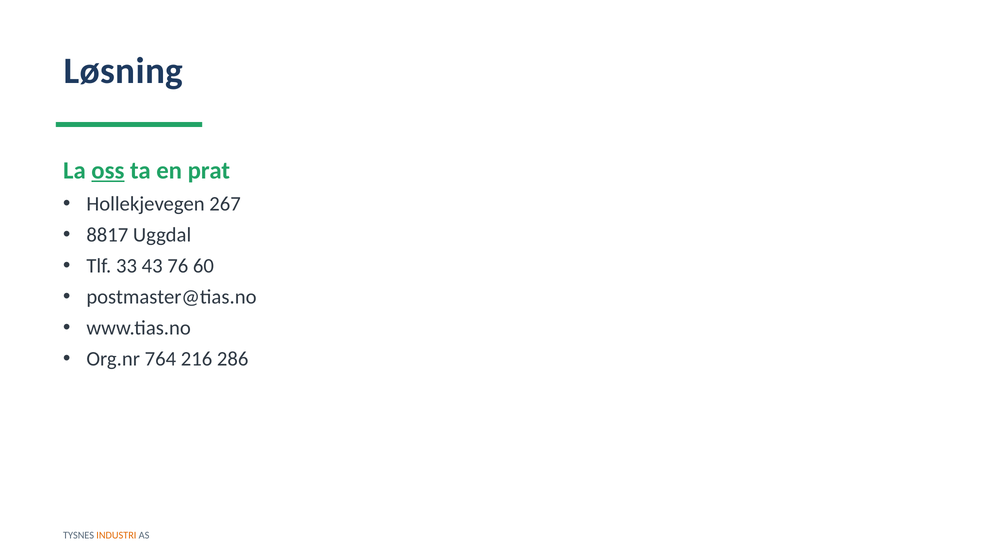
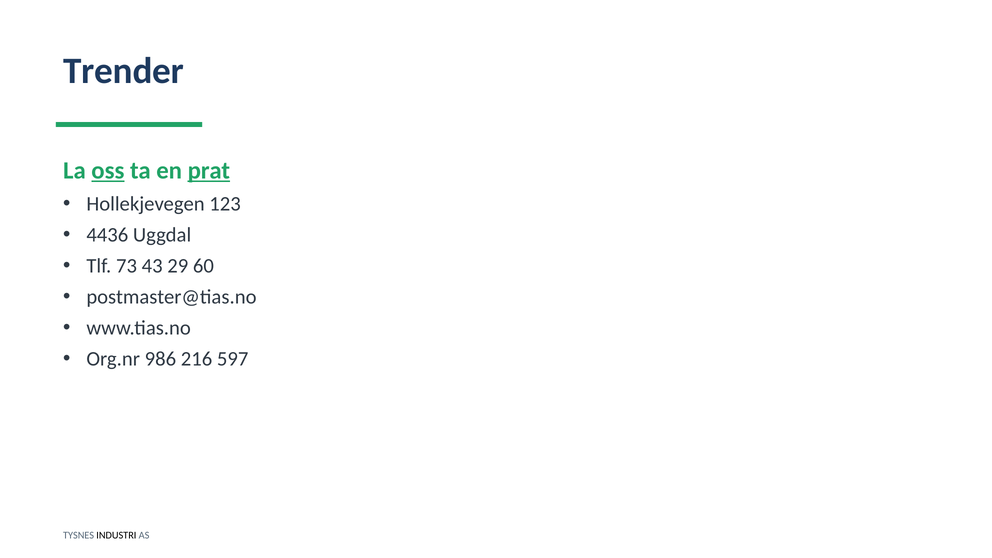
Løsning: Løsning -> Trender
prat underline: none -> present
267: 267 -> 123
8817: 8817 -> 4436
33: 33 -> 73
76: 76 -> 29
764: 764 -> 986
286: 286 -> 597
INDUSTRI colour: orange -> black
